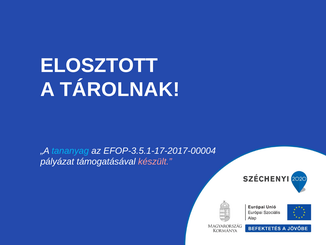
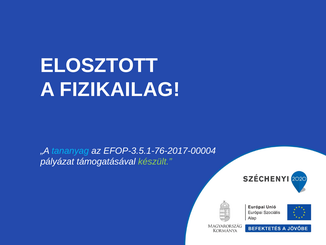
TÁROLNAK: TÁROLNAK -> FIZIKAILAG
EFOP-3.5.1-17-2017-00004: EFOP-3.5.1-17-2017-00004 -> EFOP-3.5.1-76-2017-00004
készült colour: pink -> light green
